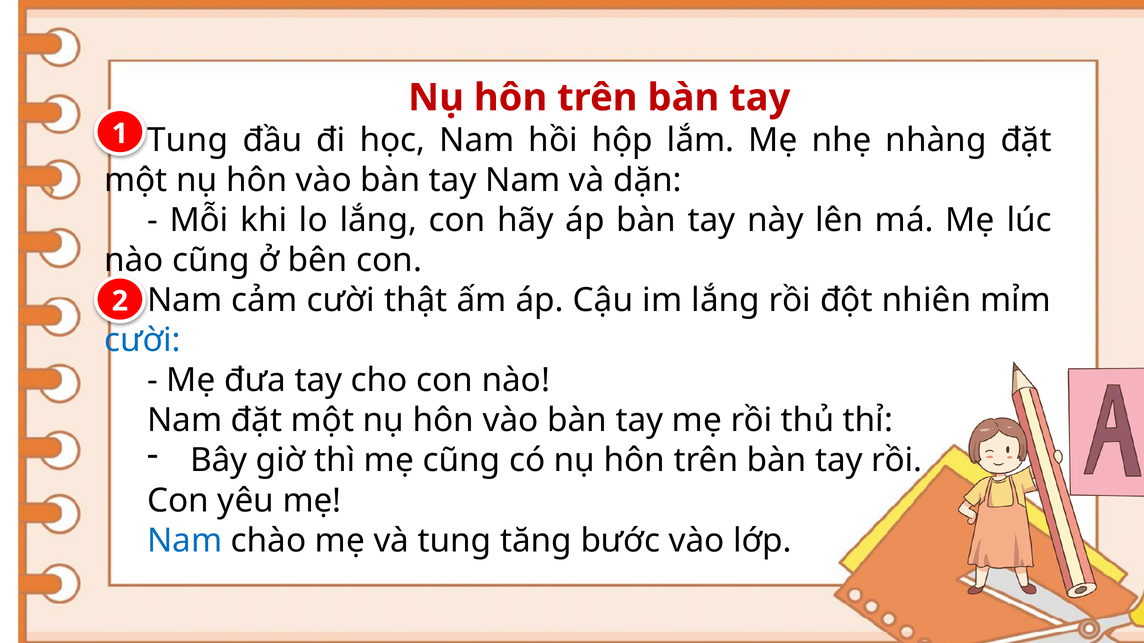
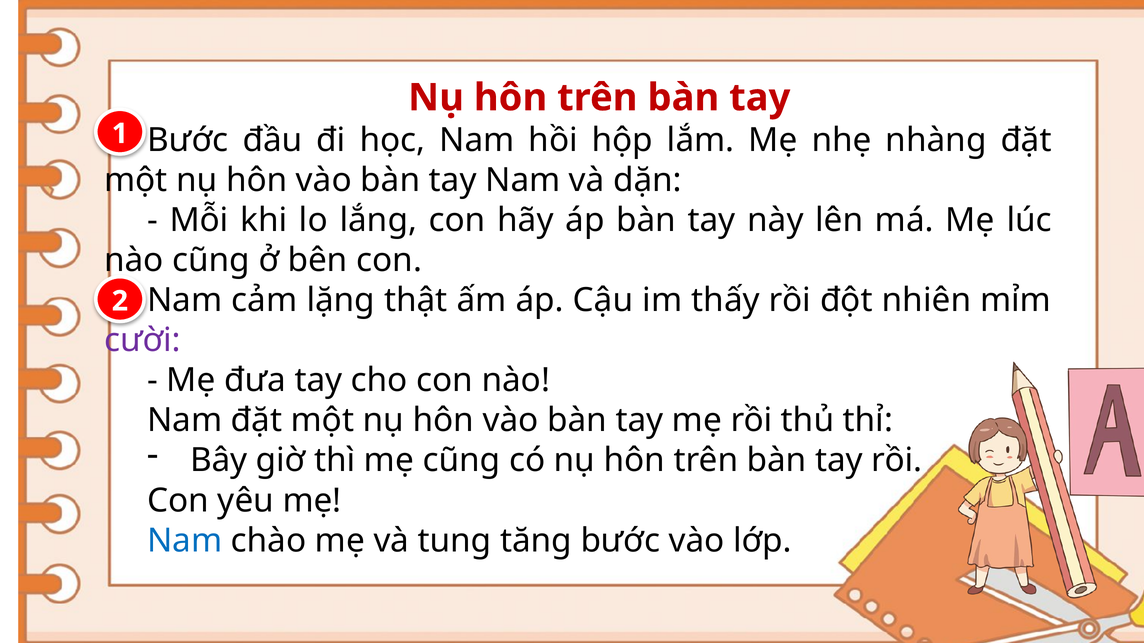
Tung at (188, 140): Tung -> Bước
cảm cười: cười -> lặng
im lắng: lắng -> thấy
cười at (142, 341) colour: blue -> purple
